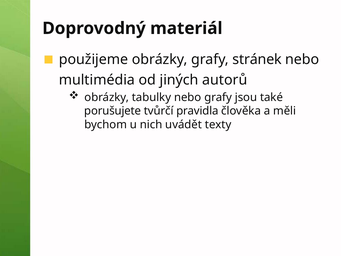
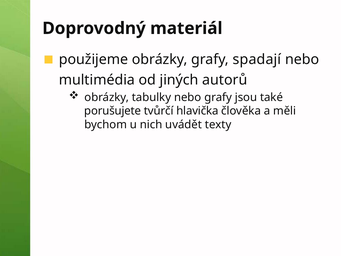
stránek: stránek -> spadají
pravidla: pravidla -> hlavička
